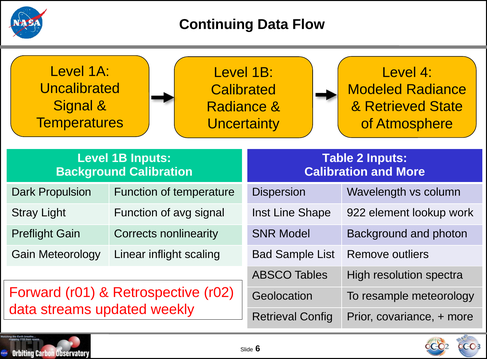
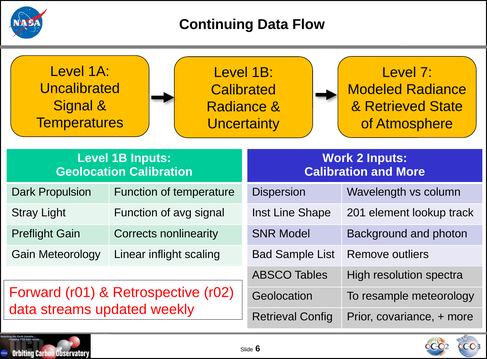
4: 4 -> 7
Table: Table -> Work
Background at (91, 172): Background -> Geolocation
922: 922 -> 201
work: work -> track
